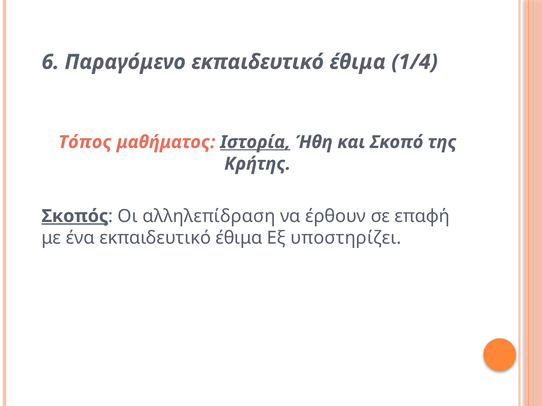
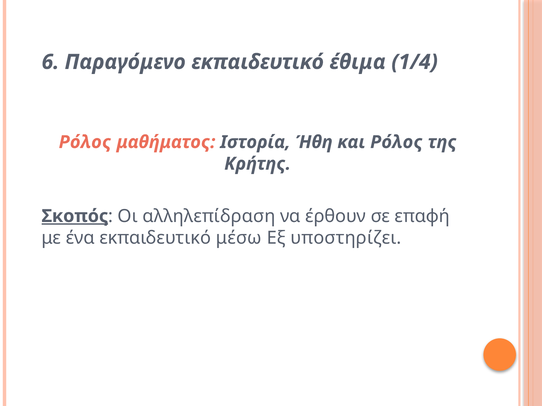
Τόπος at (85, 142): Τόπος -> Ρόλος
Ιστορία underline: present -> none
και Σκοπό: Σκοπό -> Ρόλος
ένα εκπαιδευτικό έθιμα: έθιμα -> μέσω
